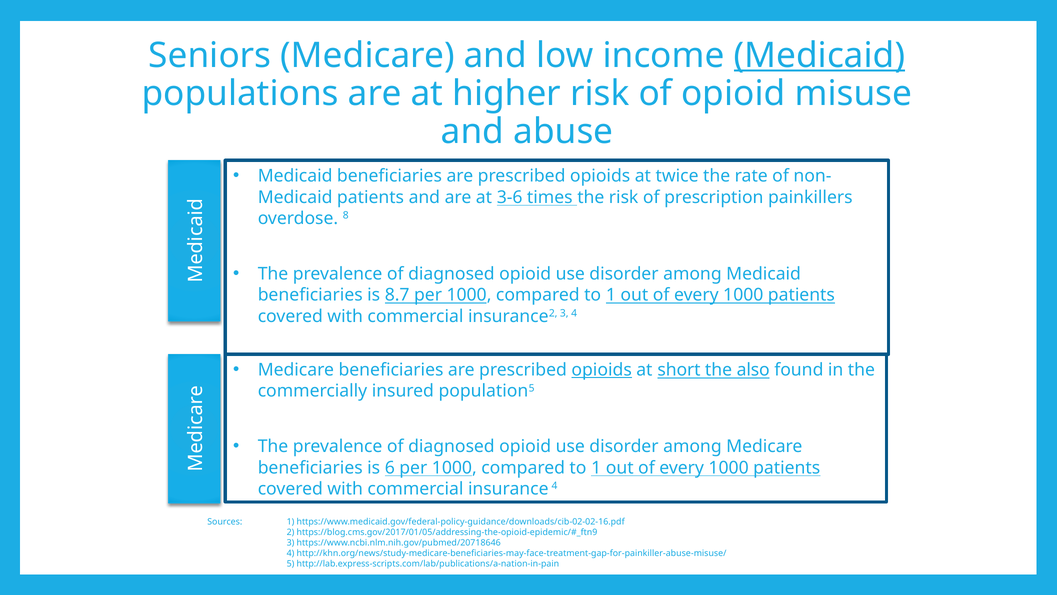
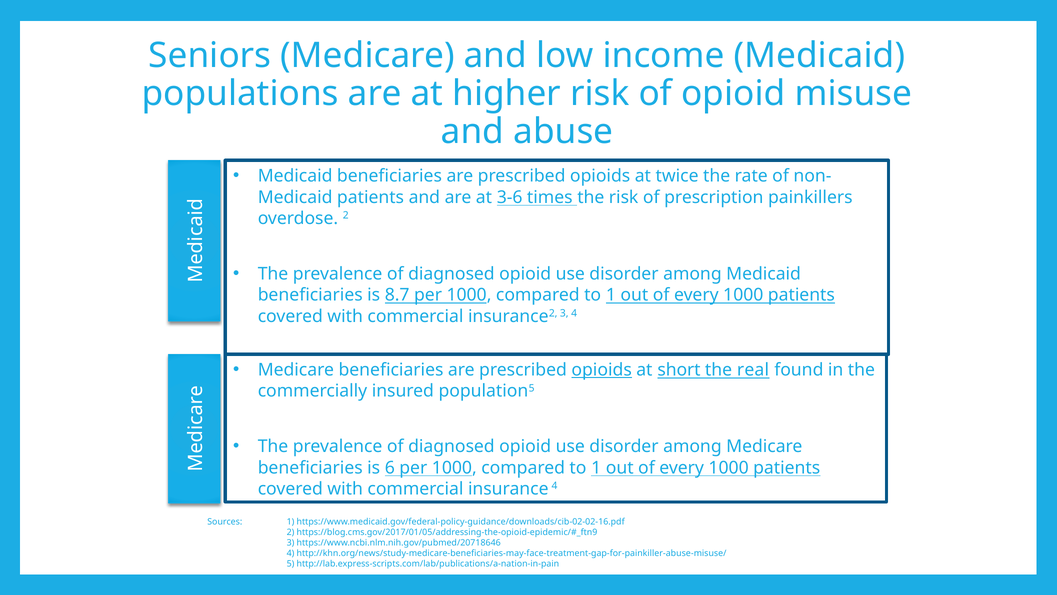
Medicaid at (819, 55) underline: present -> none
8 at (346, 215): 8 -> 2
also: also -> real
